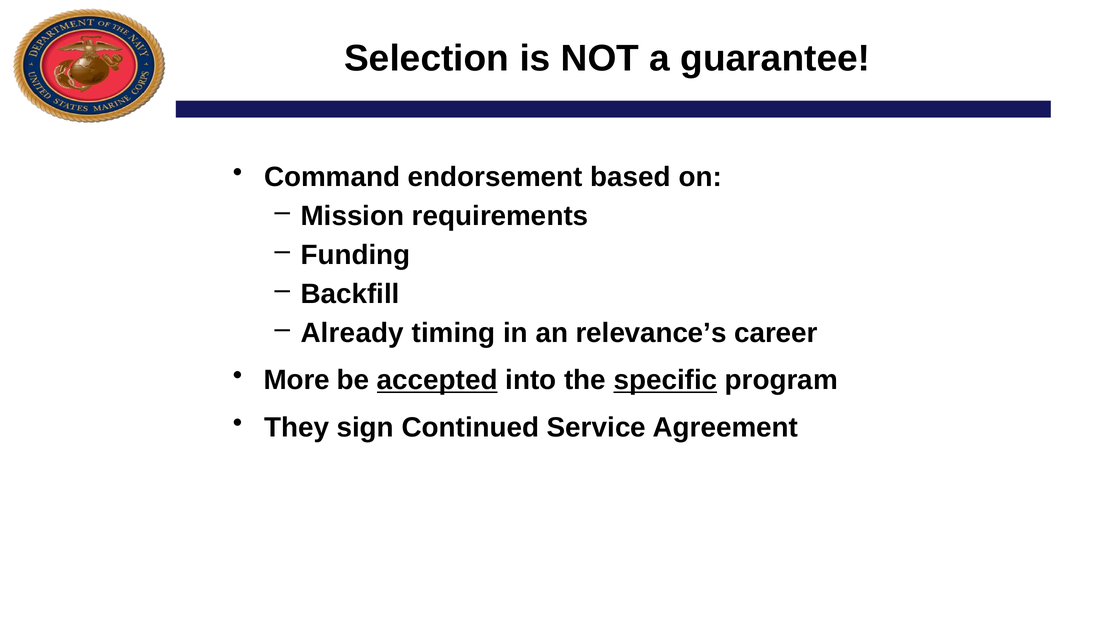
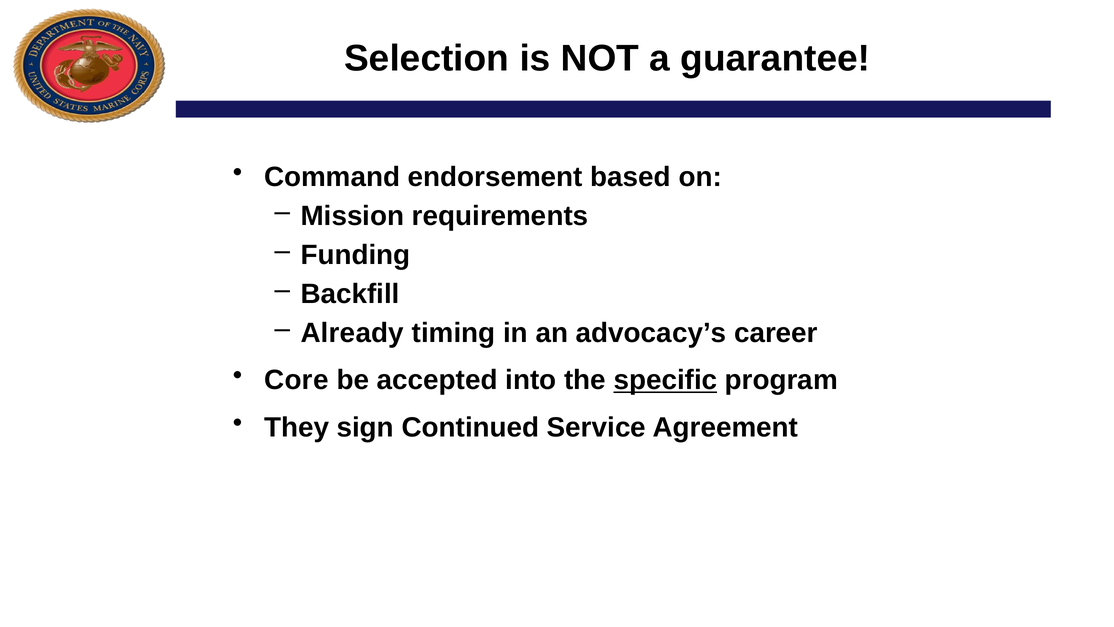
relevance’s: relevance’s -> advocacy’s
More: More -> Core
accepted underline: present -> none
